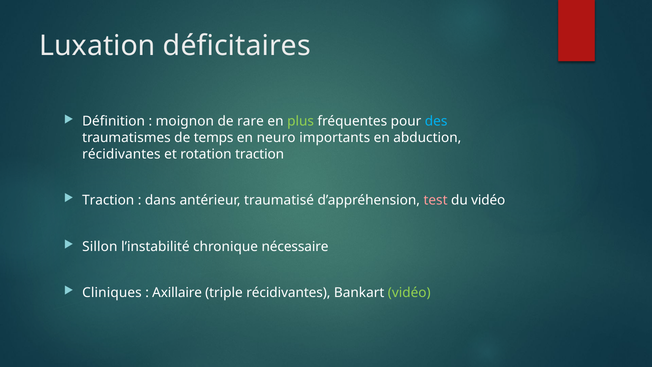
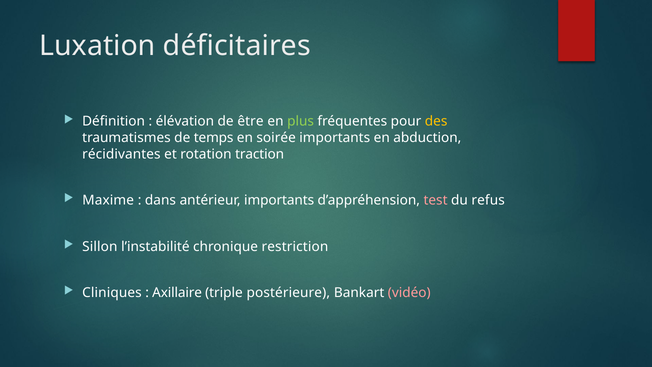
moignon: moignon -> élévation
rare: rare -> être
des colour: light blue -> yellow
neuro: neuro -> soirée
Traction at (108, 200): Traction -> Maxime
antérieur traumatisé: traumatisé -> importants
du vidéo: vidéo -> refus
nécessaire: nécessaire -> restriction
triple récidivantes: récidivantes -> postérieure
vidéo at (409, 293) colour: light green -> pink
